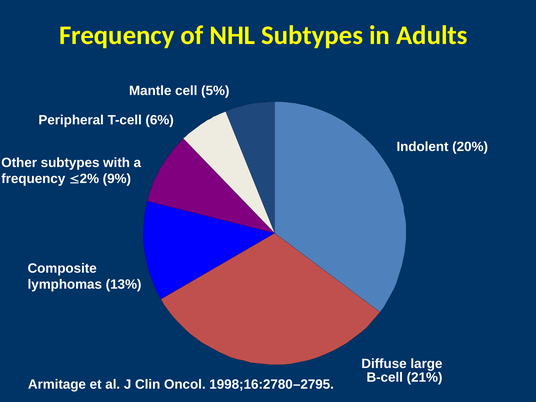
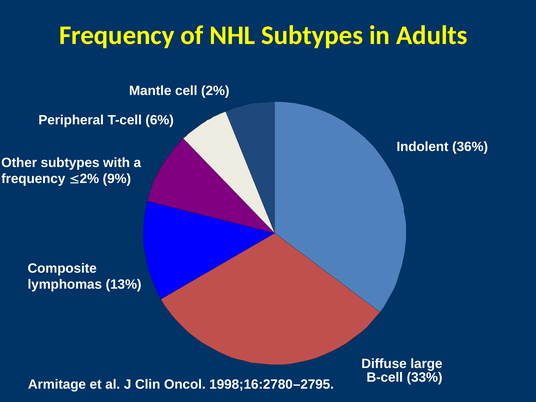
5%: 5% -> 2%
20%: 20% -> 36%
21%: 21% -> 33%
